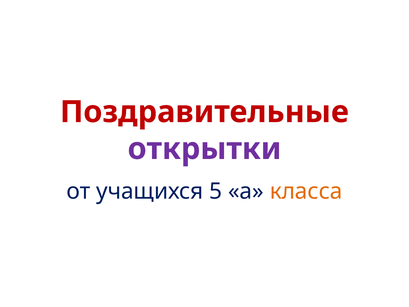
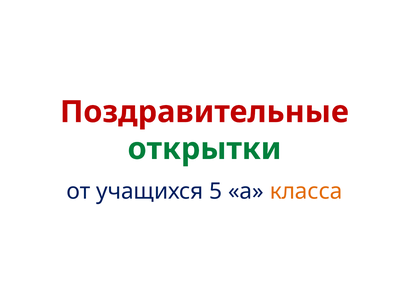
открытки colour: purple -> green
